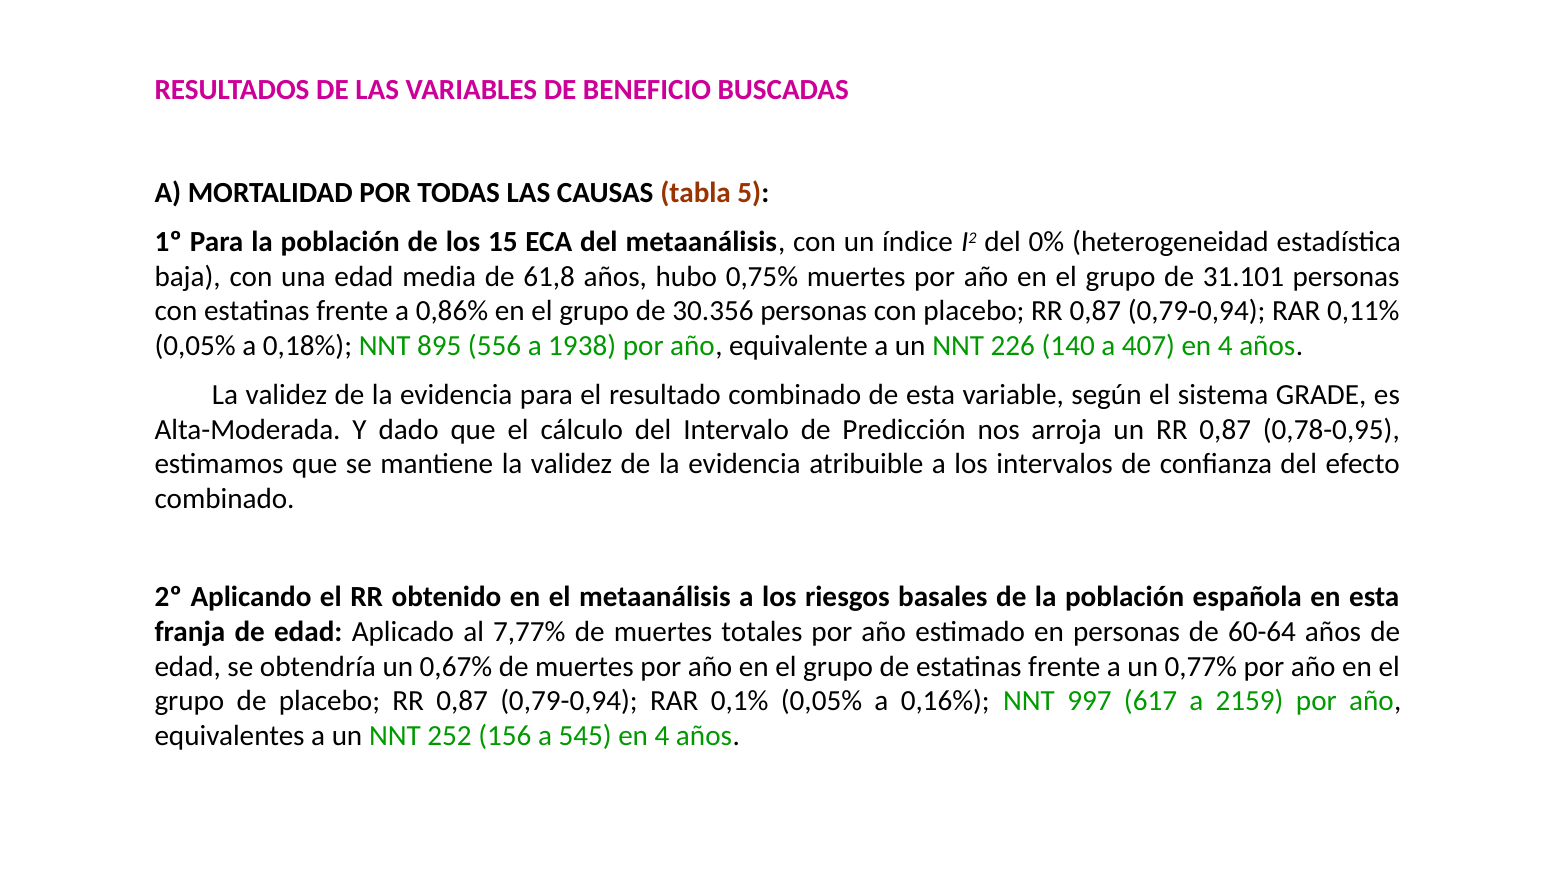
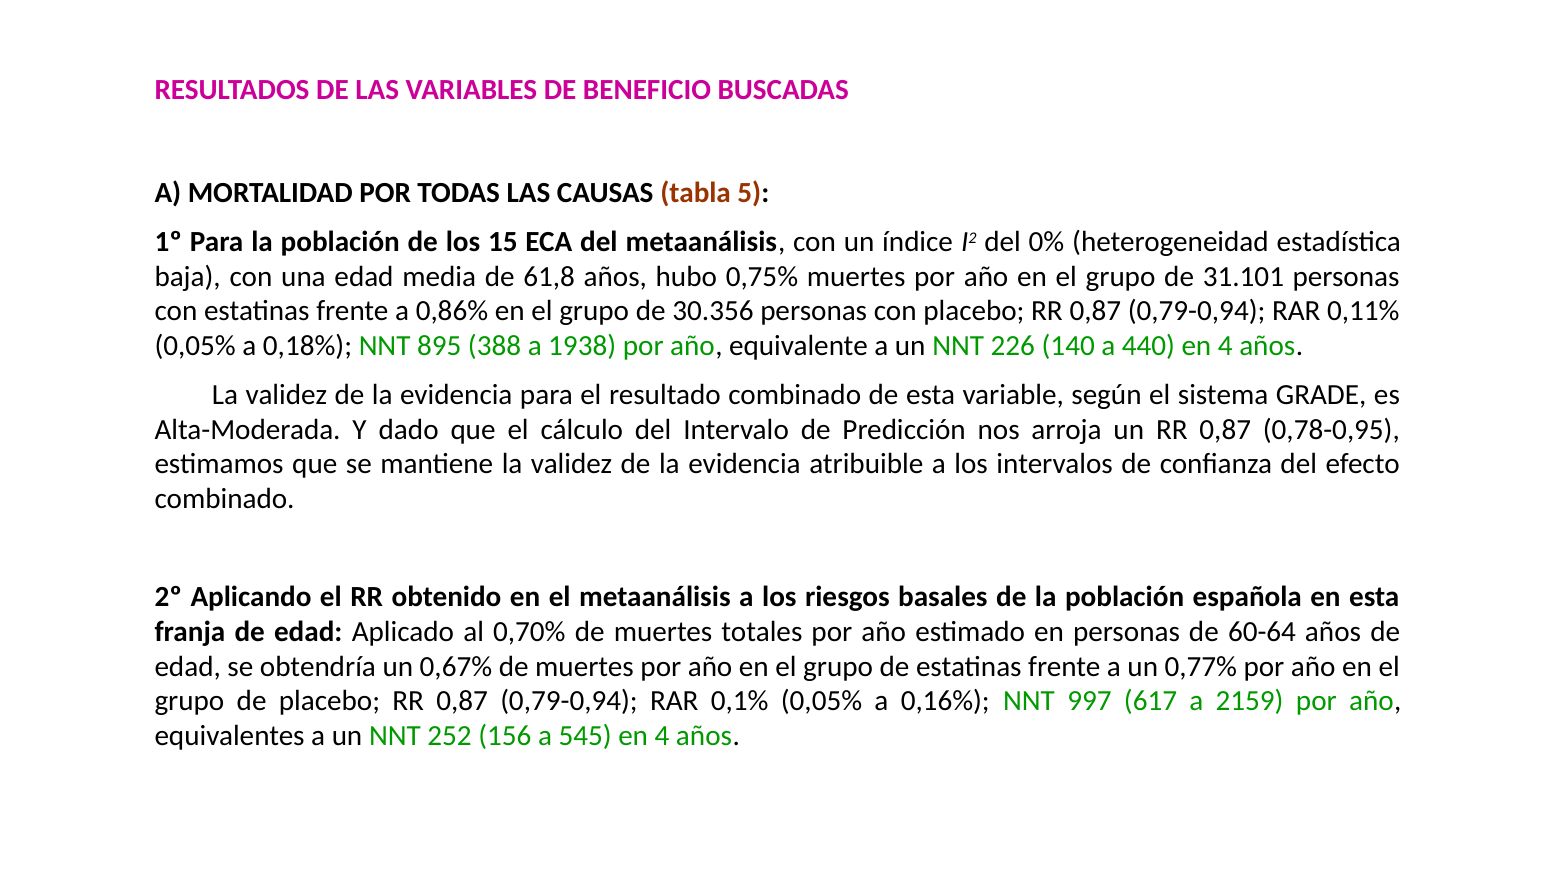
556: 556 -> 388
407: 407 -> 440
7,77%: 7,77% -> 0,70%
